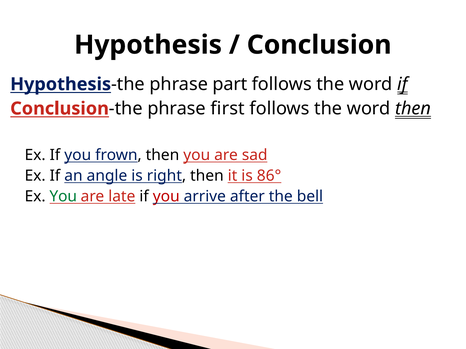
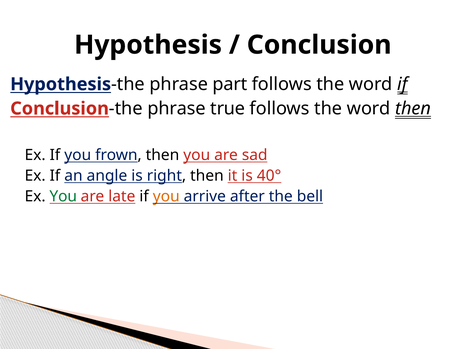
first: first -> true
86°: 86° -> 40°
you at (166, 197) colour: red -> orange
